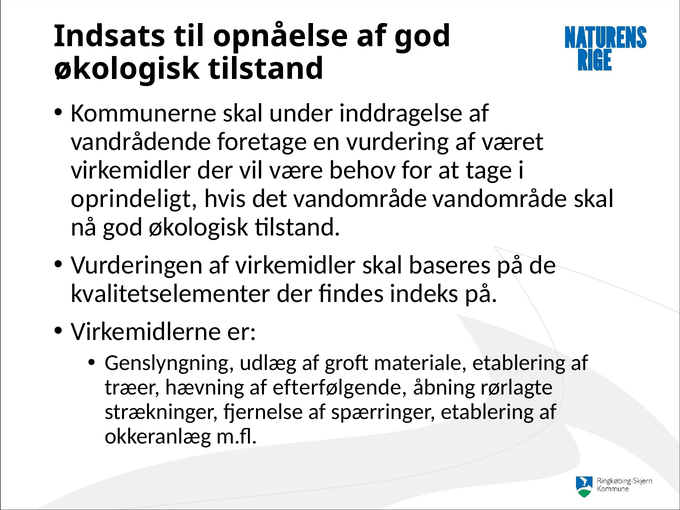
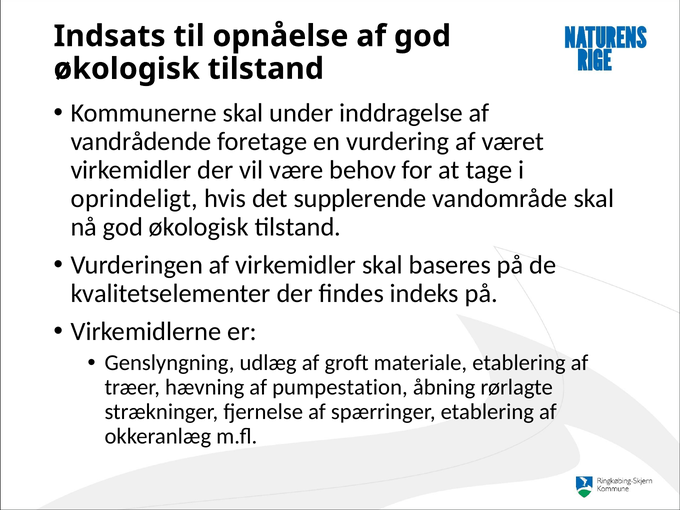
det vandområde: vandområde -> supplerende
efterfølgende: efterfølgende -> pumpestation
